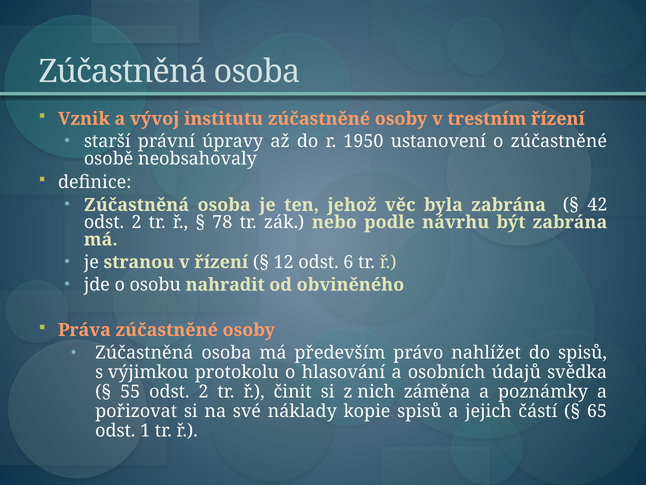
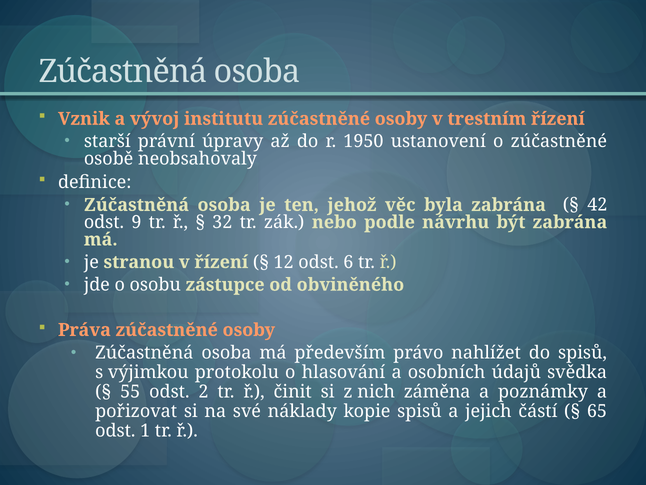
2 at (136, 222): 2 -> 9
78: 78 -> 32
nahradit: nahradit -> zástupce
